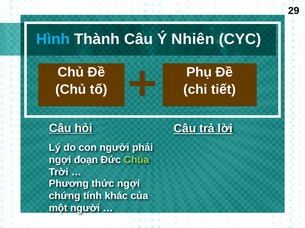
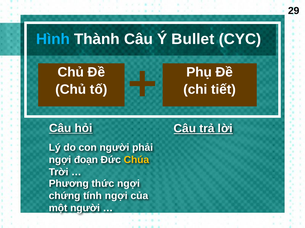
Nhiên: Nhiên -> Bullet
Chúa colour: light green -> yellow
tính khác: khác -> ngợi
